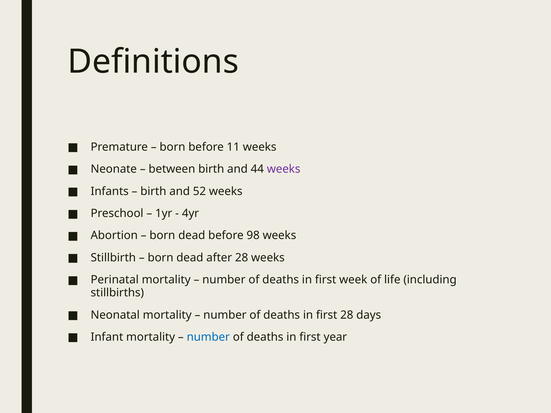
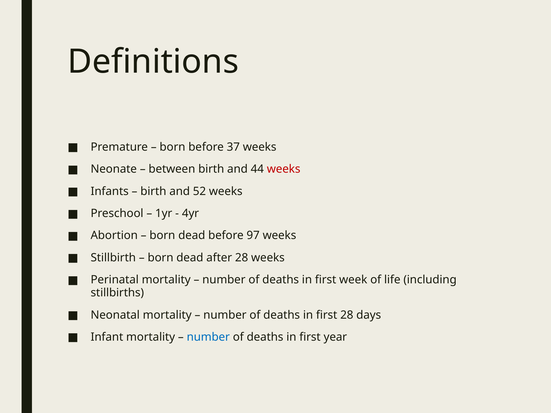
11: 11 -> 37
weeks at (284, 169) colour: purple -> red
98: 98 -> 97
